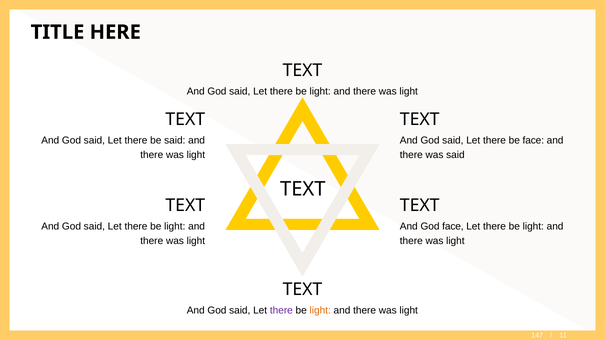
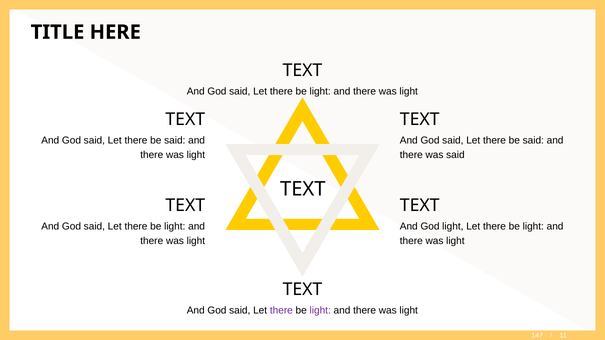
face at (533, 141): face -> said
God face: face -> light
light at (320, 311) colour: orange -> purple
